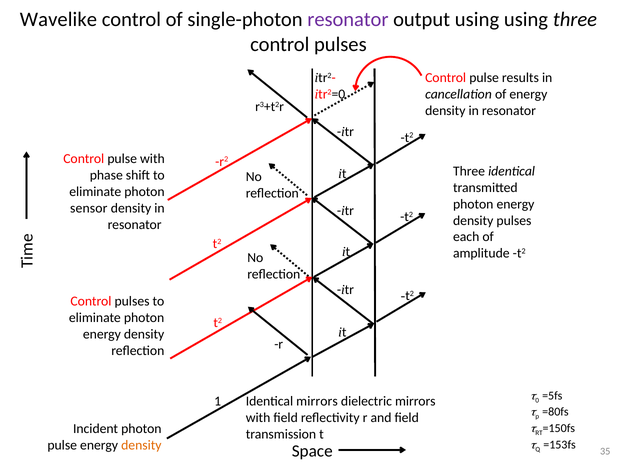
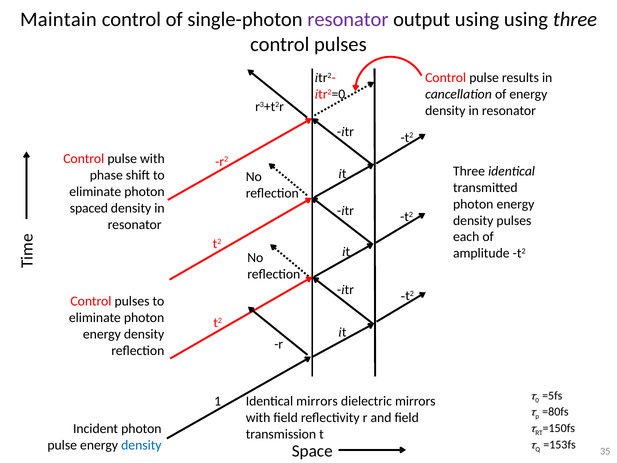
Wavelike: Wavelike -> Maintain
sensor: sensor -> spaced
density at (141, 445) colour: orange -> blue
